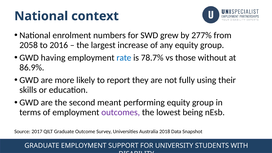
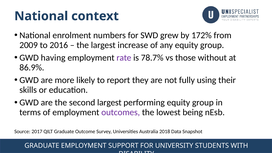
277%: 277% -> 172%
2058: 2058 -> 2009
rate colour: blue -> purple
second meant: meant -> largest
